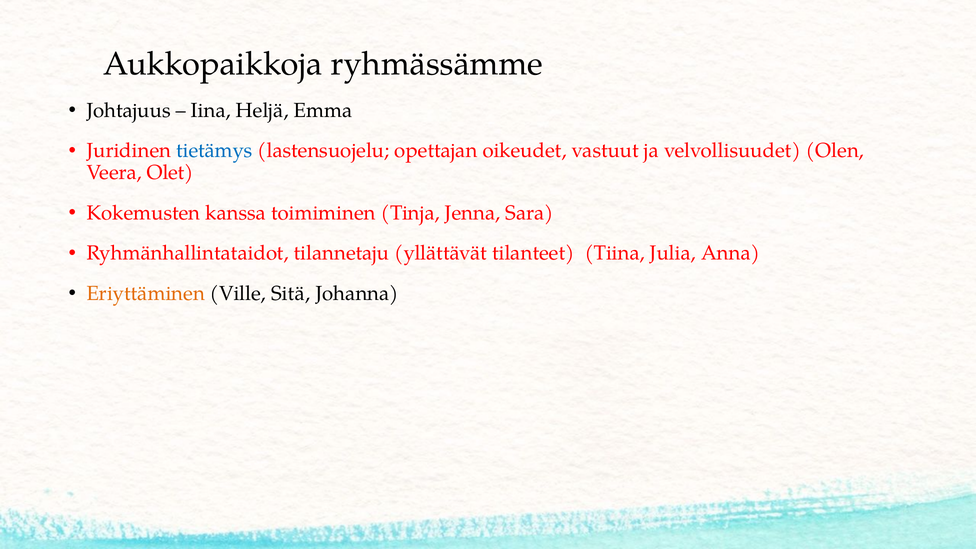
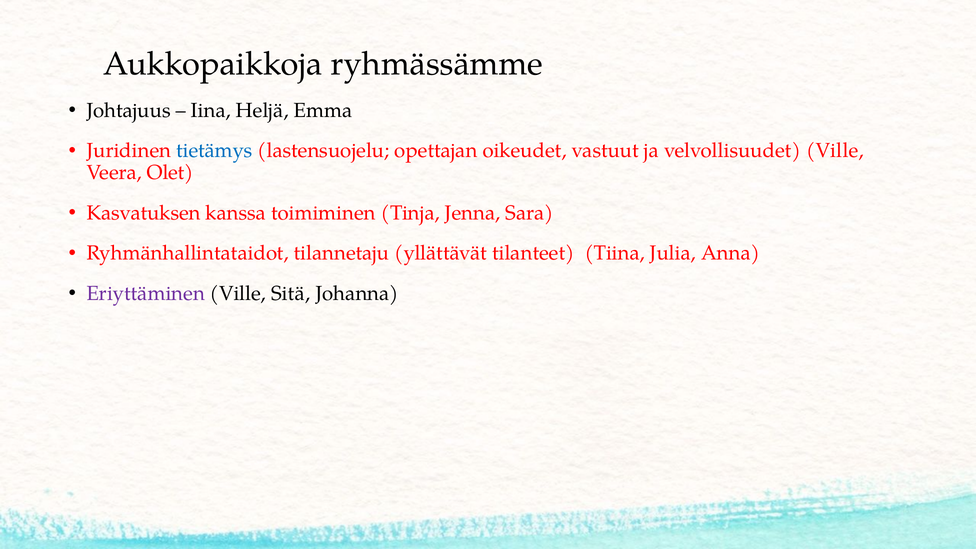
velvollisuudet Olen: Olen -> Ville
Kokemusten: Kokemusten -> Kasvatuksen
Eriyttäminen colour: orange -> purple
